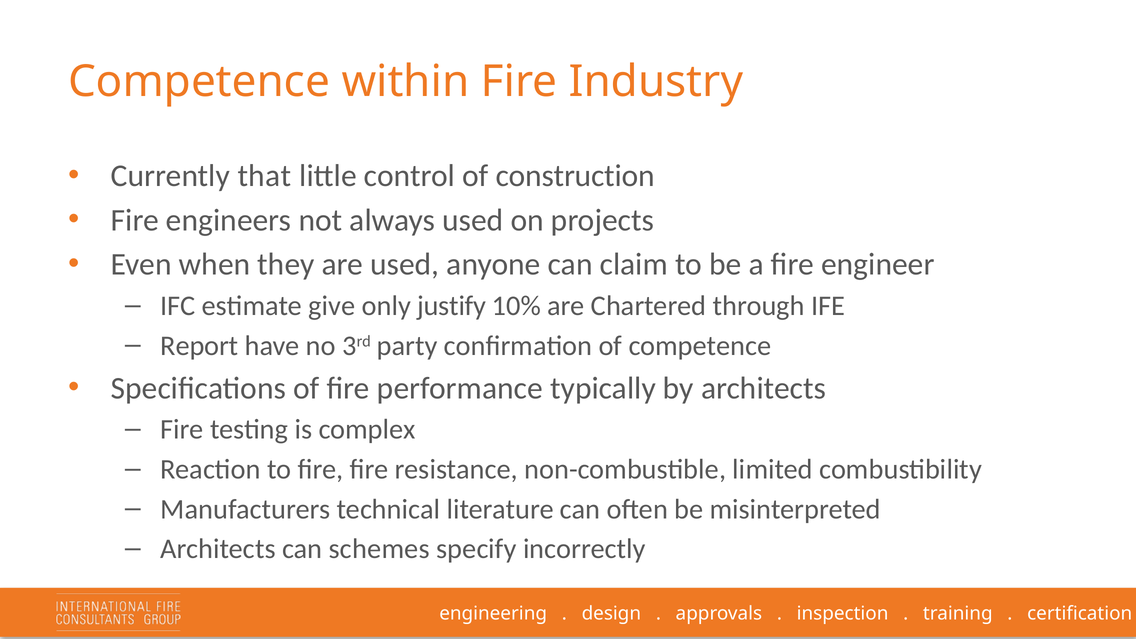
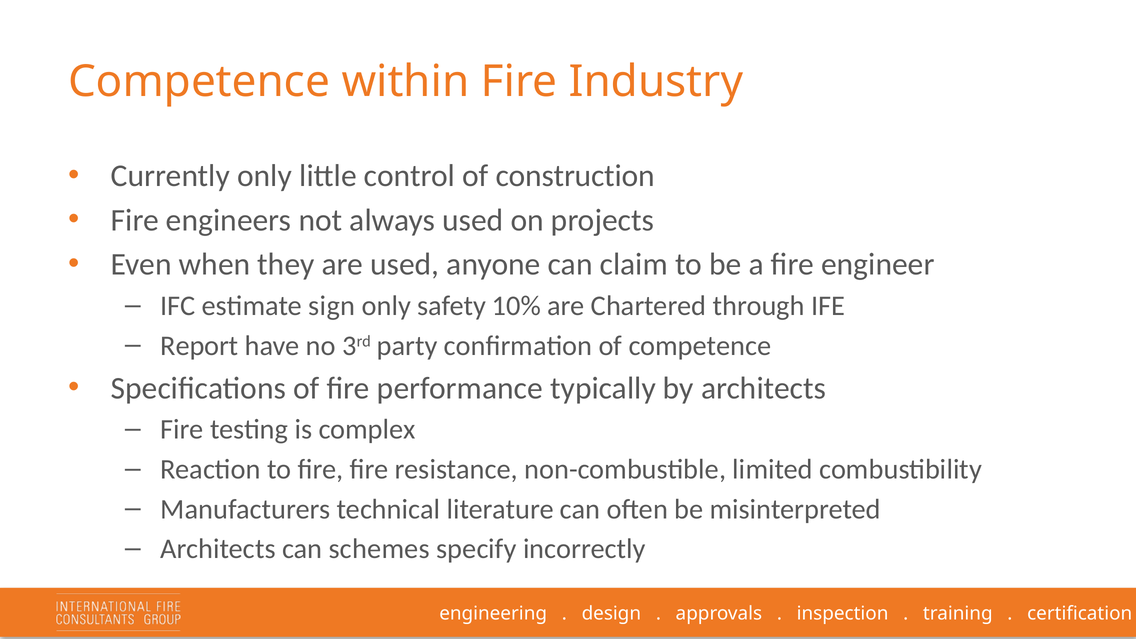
Currently that: that -> only
give: give -> sign
justify: justify -> safety
